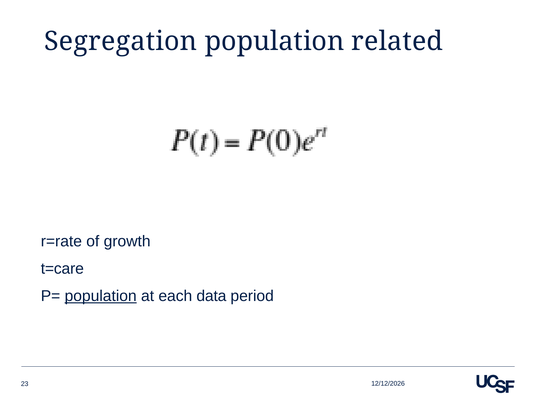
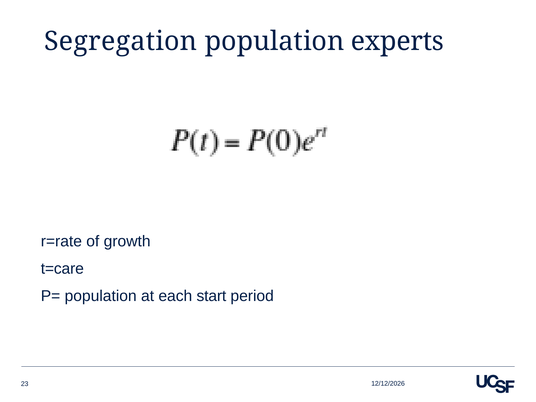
related: related -> experts
population at (101, 296) underline: present -> none
data: data -> start
